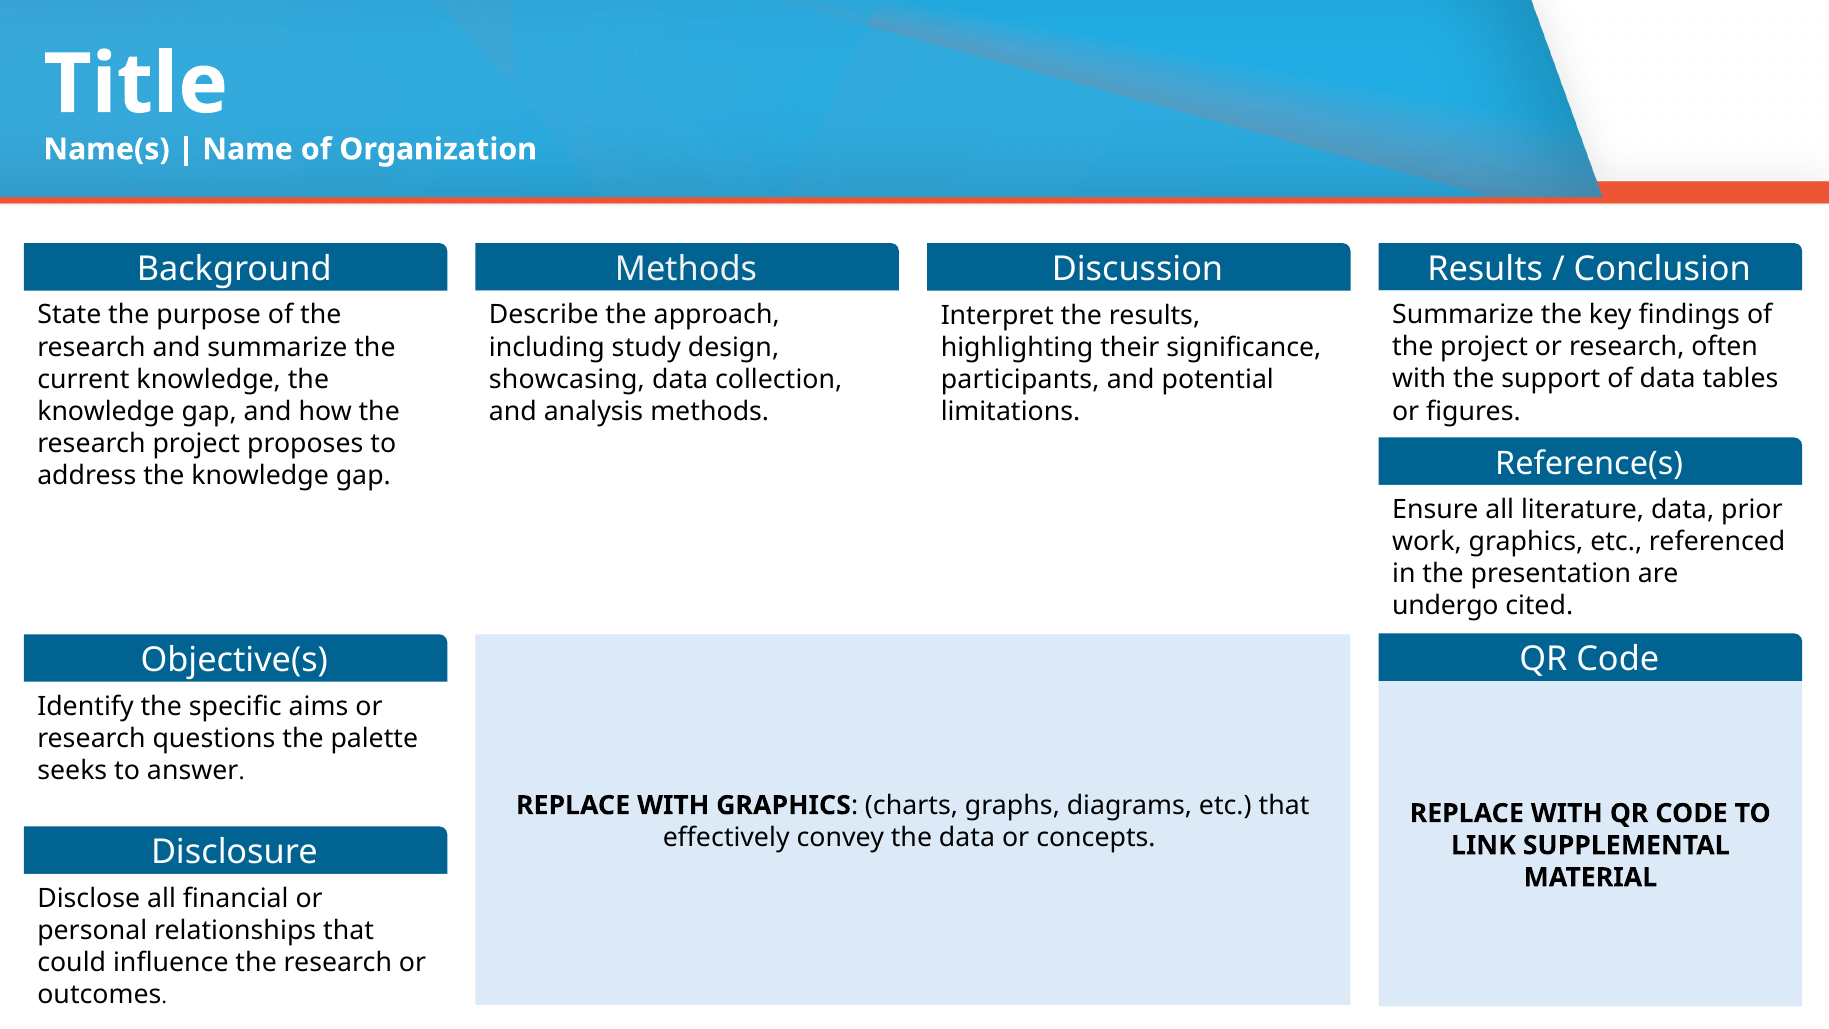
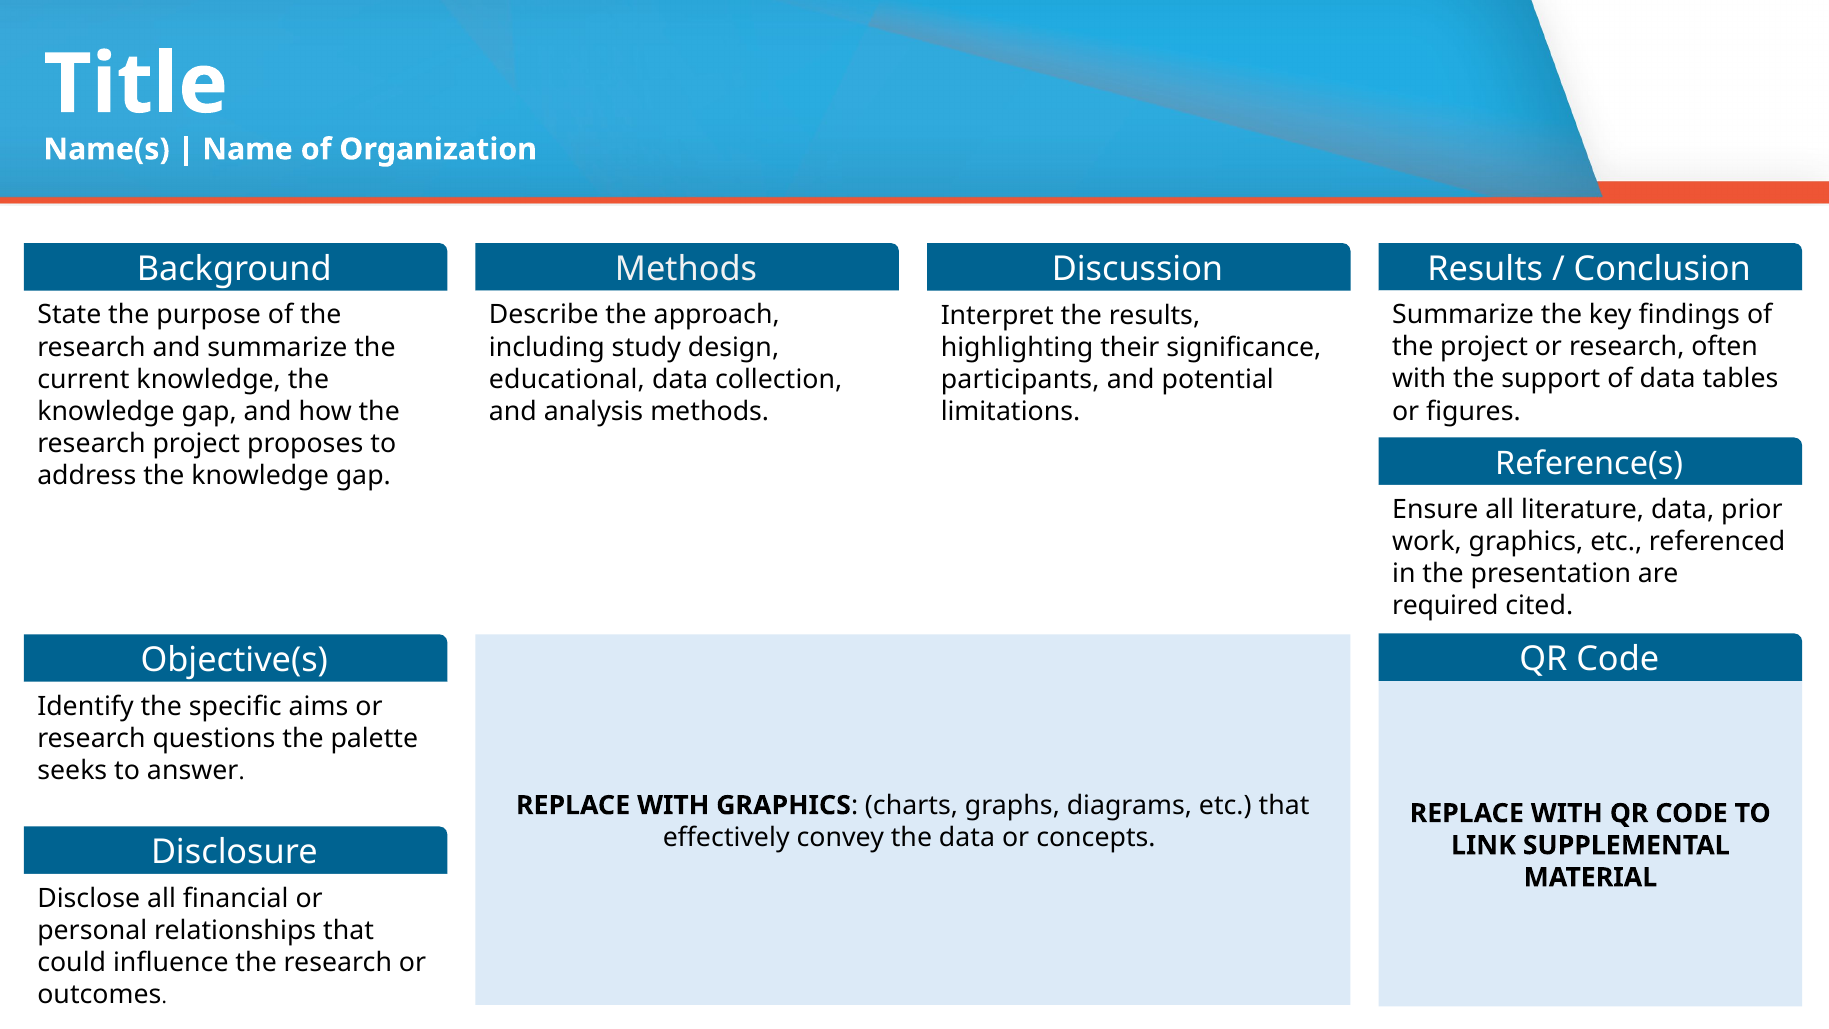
showcasing: showcasing -> educational
undergo: undergo -> required
